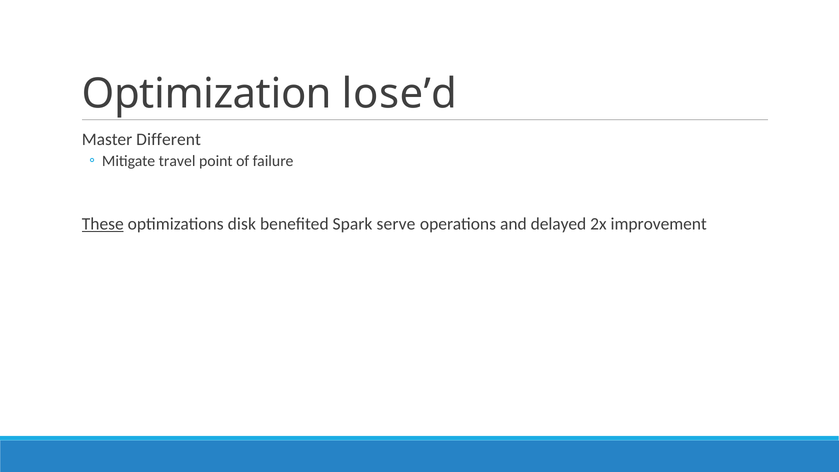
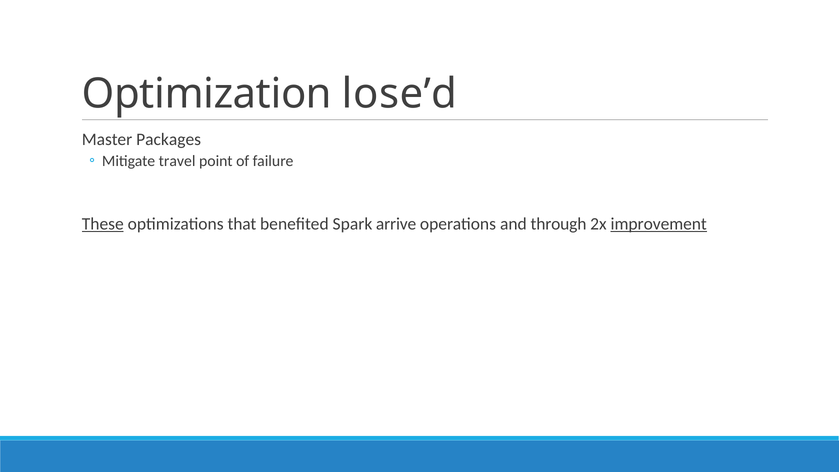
Different: Different -> Packages
disk: disk -> that
serve: serve -> arrive
delayed: delayed -> through
improvement underline: none -> present
